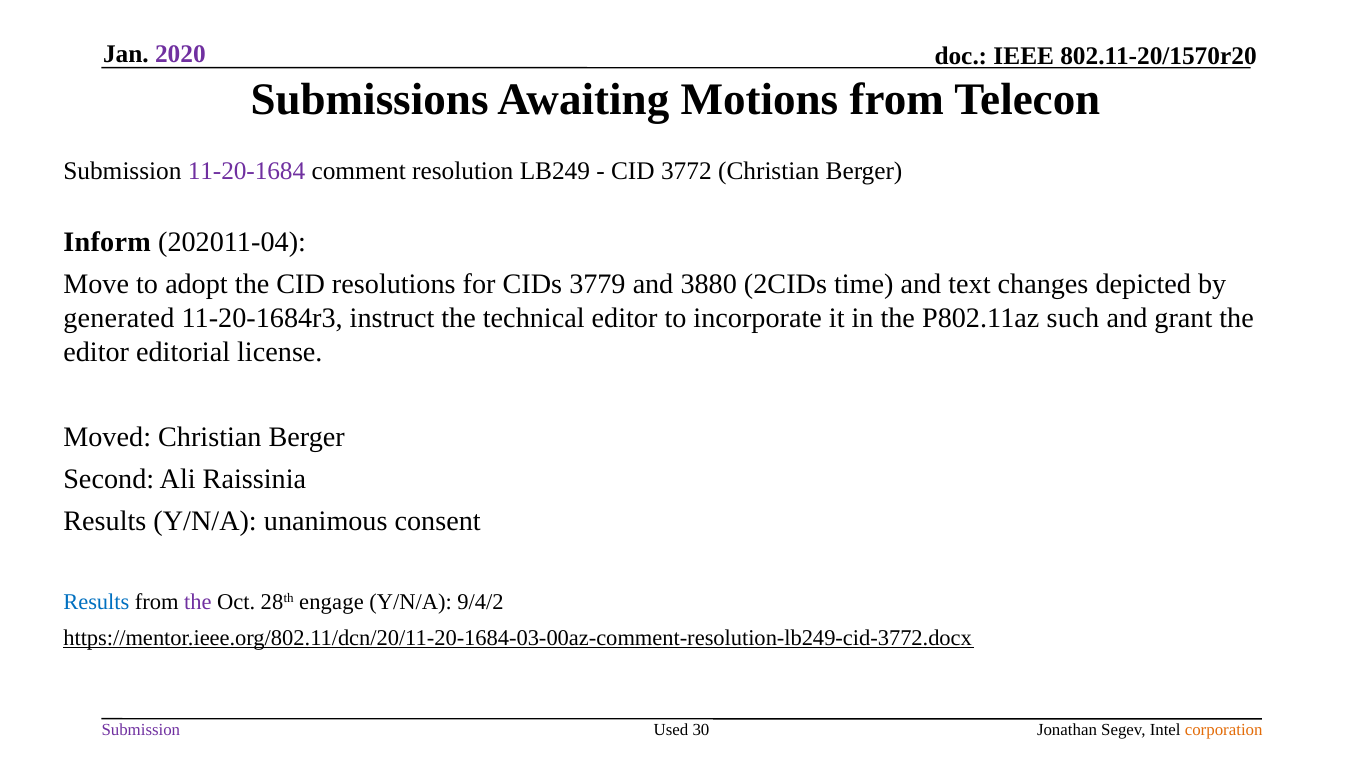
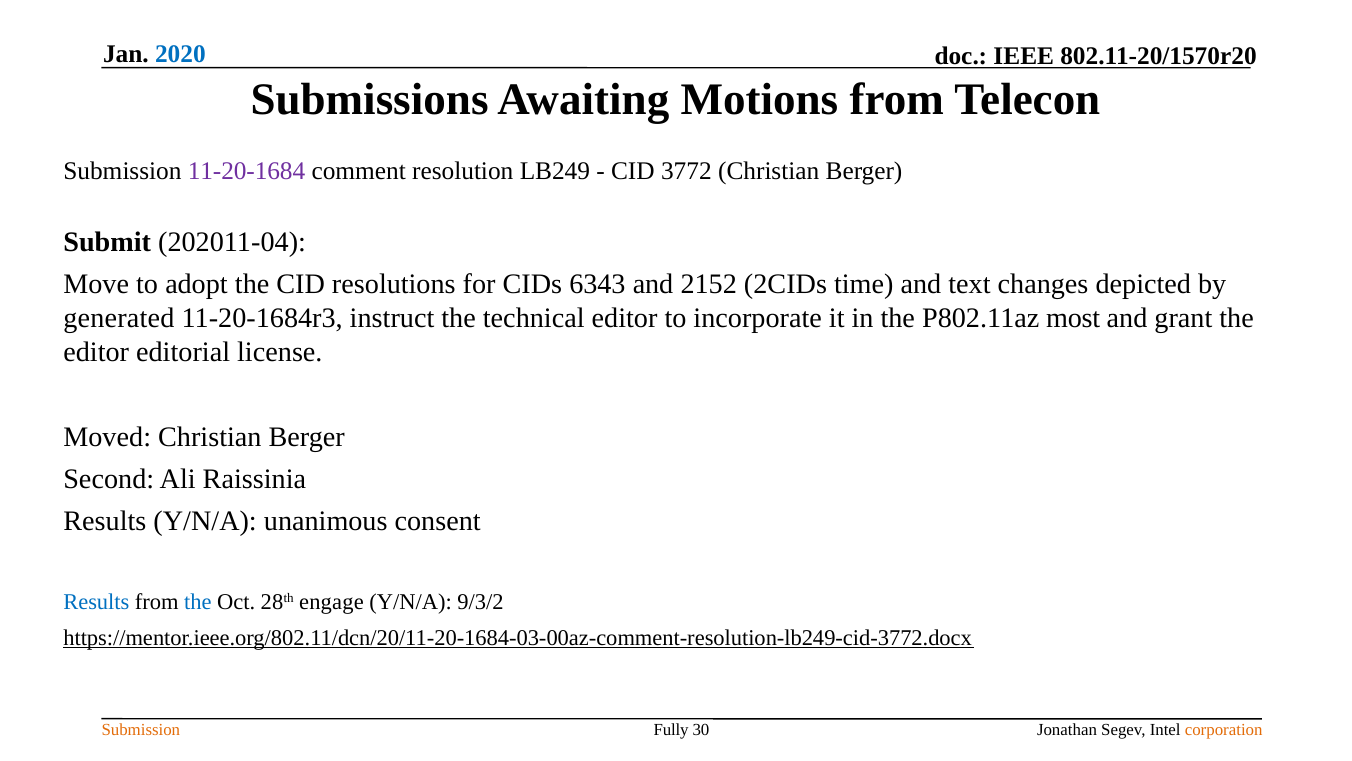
2020 colour: purple -> blue
Inform: Inform -> Submit
3779: 3779 -> 6343
3880: 3880 -> 2152
such: such -> most
the at (198, 602) colour: purple -> blue
9/4/2: 9/4/2 -> 9/3/2
Submission at (141, 729) colour: purple -> orange
Used: Used -> Fully
